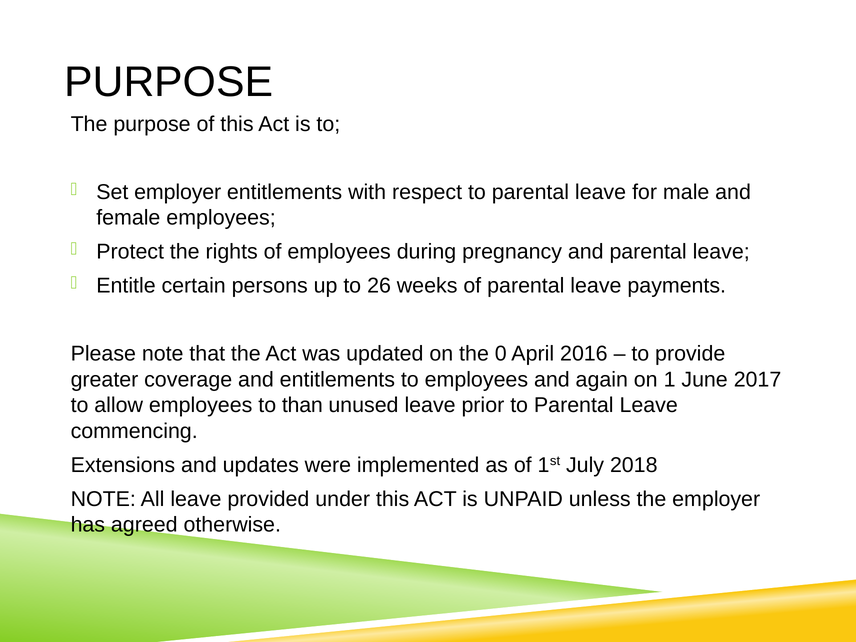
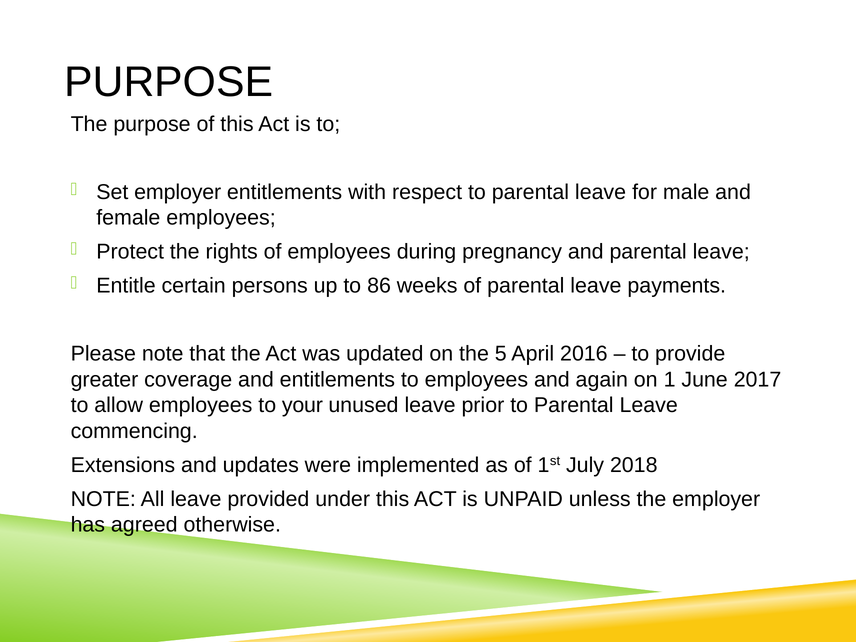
26: 26 -> 86
0: 0 -> 5
than: than -> your
